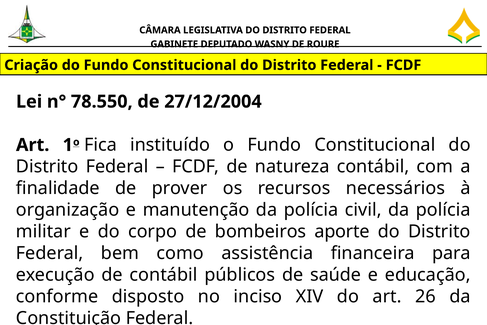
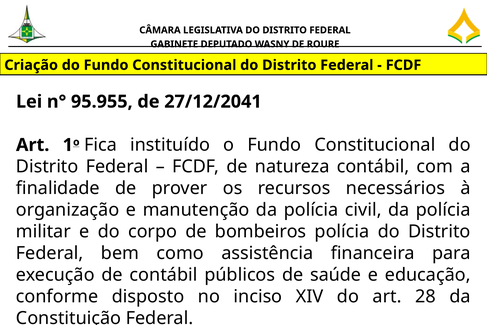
78.550: 78.550 -> 95.955
27/12/2004: 27/12/2004 -> 27/12/2041
bombeiros aporte: aporte -> polícia
26: 26 -> 28
